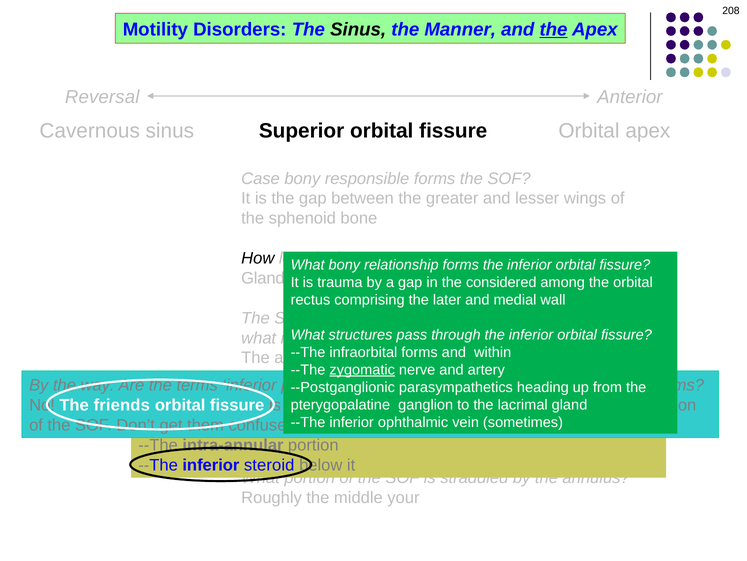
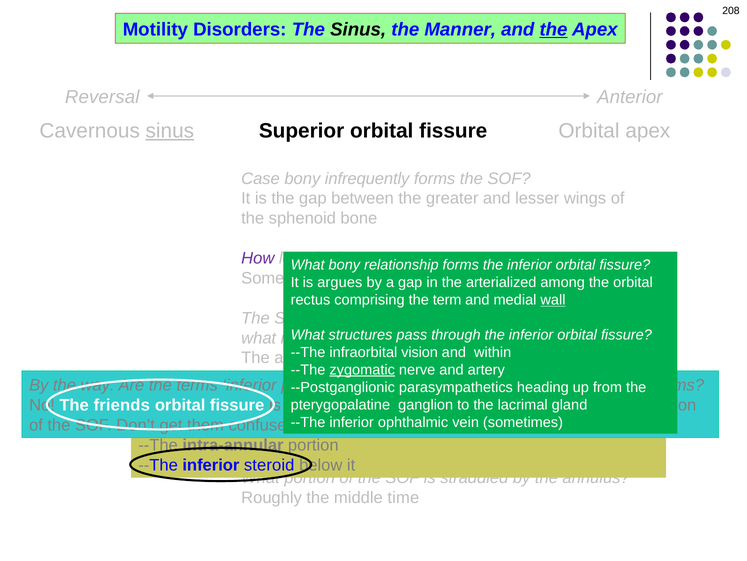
sinus at (170, 131) underline: none -> present
responsible: responsible -> infrequently
How colour: black -> purple
Gland at (263, 278): Gland -> Some
trauma: trauma -> argues
considered: considered -> arterialized
later: later -> term
wall underline: none -> present
forms at (419, 352): forms -> vision
your: your -> time
